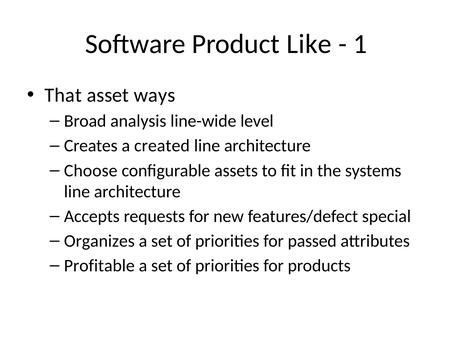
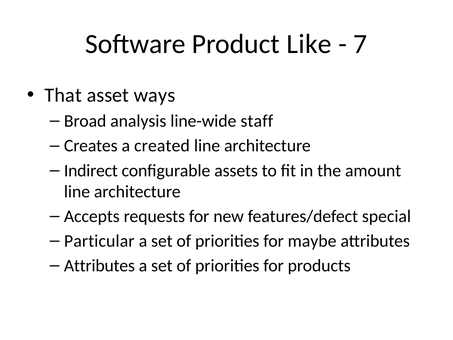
1: 1 -> 7
level: level -> staff
Choose: Choose -> Indirect
systems: systems -> amount
Organizes: Organizes -> Particular
passed: passed -> maybe
Profitable at (99, 266): Profitable -> Attributes
